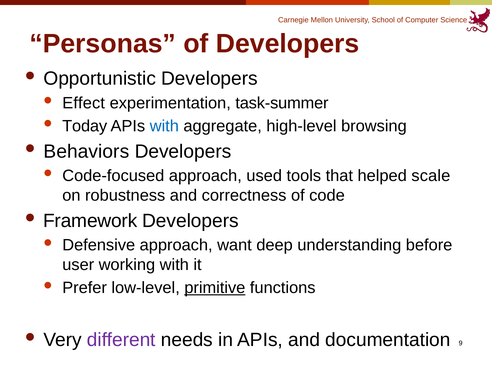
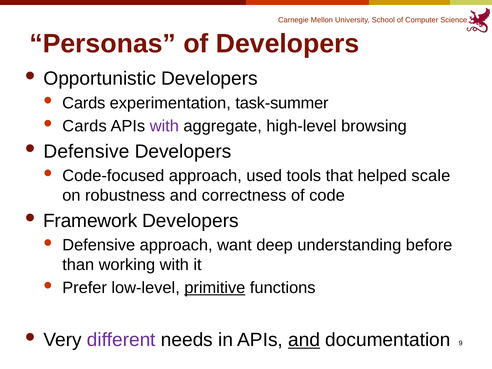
Effect at (84, 103): Effect -> Cards
Today at (85, 126): Today -> Cards
with at (164, 126) colour: blue -> purple
Behaviors at (86, 151): Behaviors -> Defensive
user: user -> than
and at (304, 340) underline: none -> present
